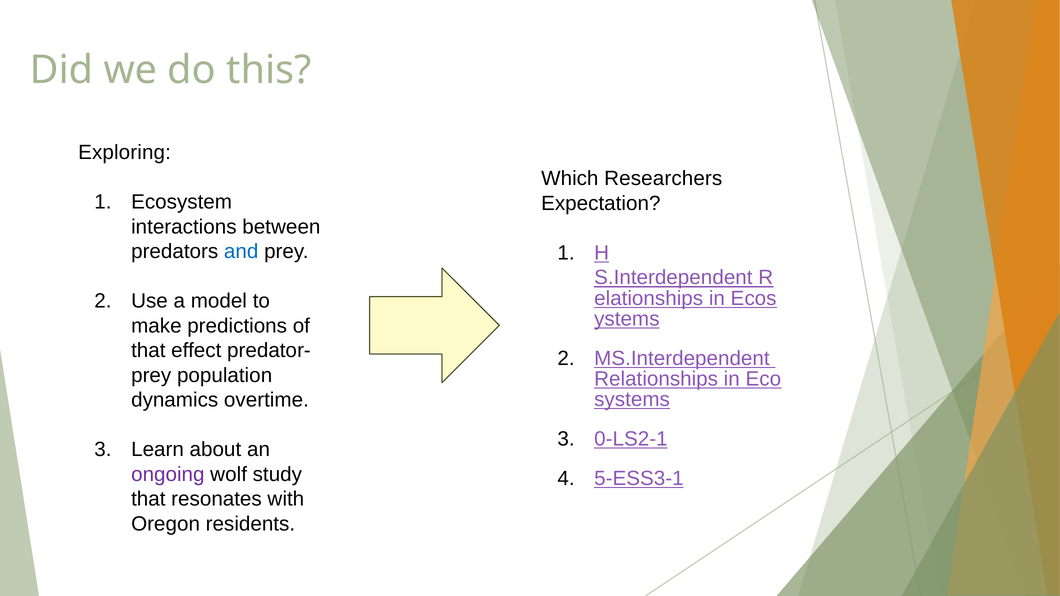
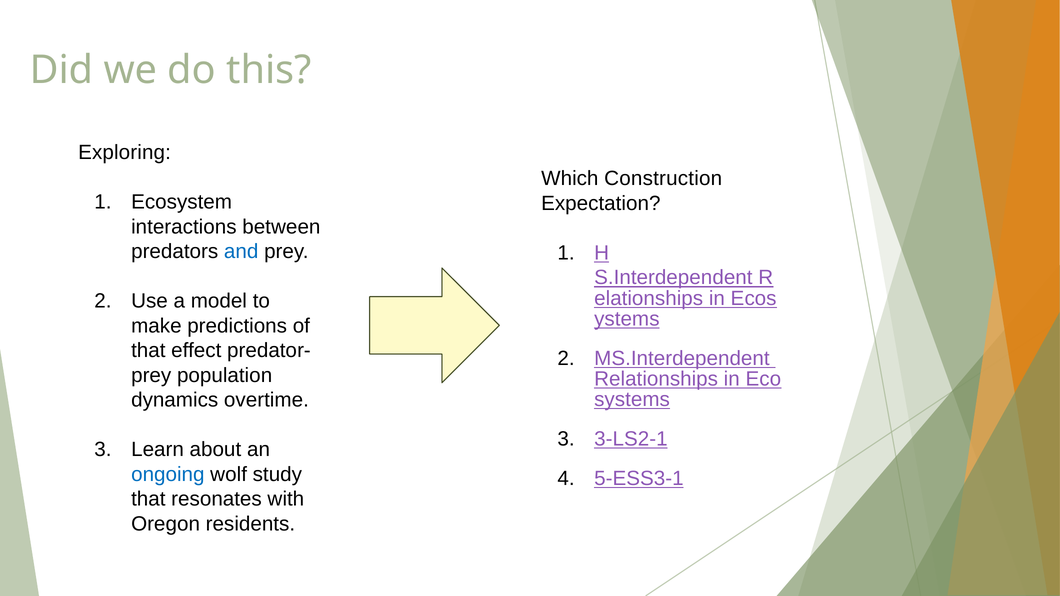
Researchers: Researchers -> Construction
0-LS2-1: 0-LS2-1 -> 3-LS2-1
ongoing colour: purple -> blue
